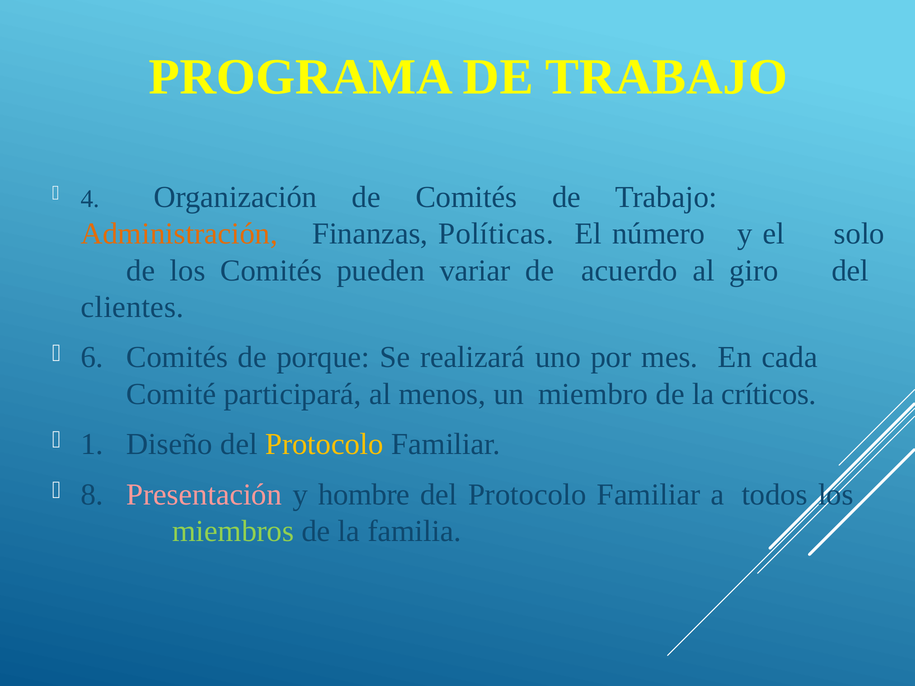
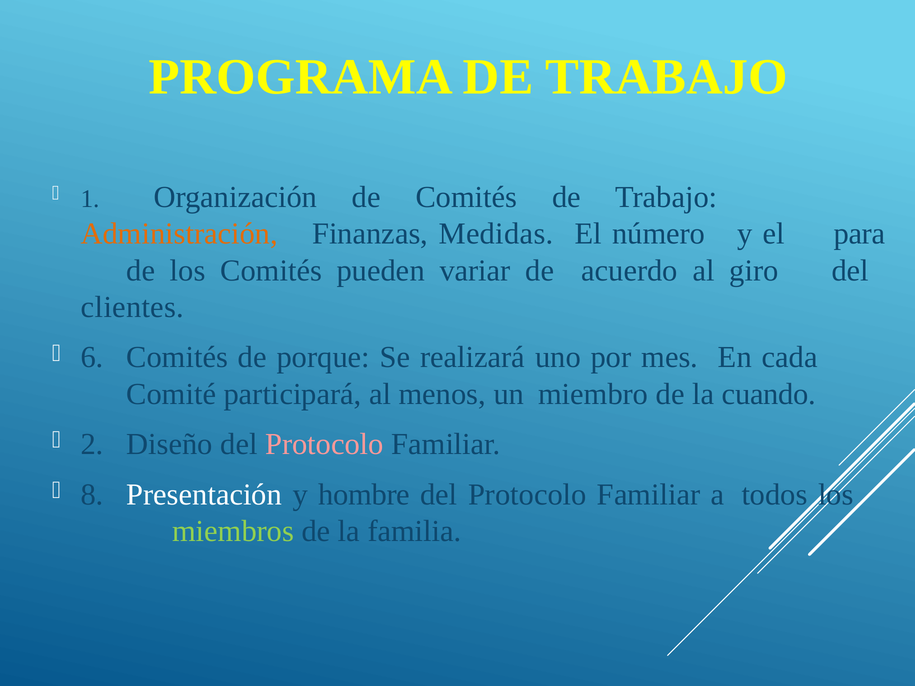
4: 4 -> 1
Políticas: Políticas -> Medidas
solo: solo -> para
críticos: críticos -> cuando
1: 1 -> 2
Protocolo at (324, 444) colour: yellow -> pink
Presentación colour: pink -> white
